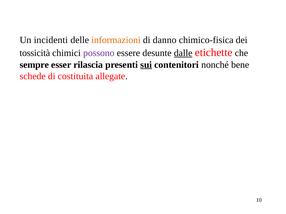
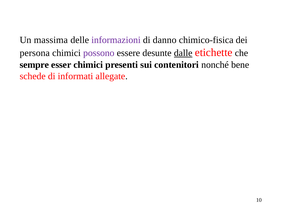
incidenti: incidenti -> massima
informazioni colour: orange -> purple
tossicità: tossicità -> persona
esser rilascia: rilascia -> chimici
sui underline: present -> none
costituita: costituita -> informati
